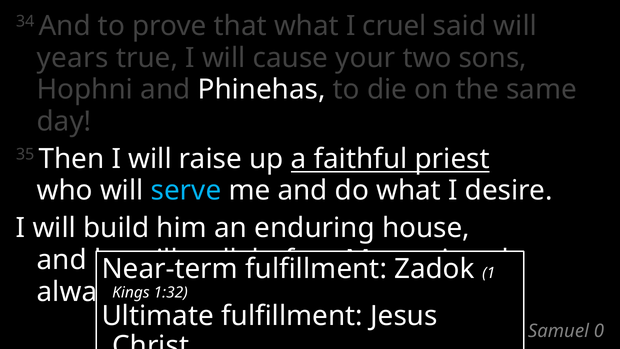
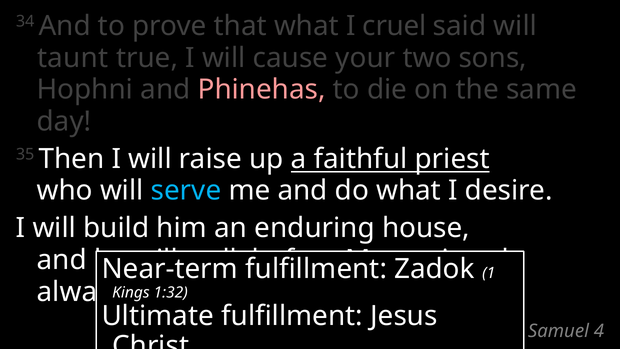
years: years -> taunt
Phinehas colour: white -> pink
0: 0 -> 4
